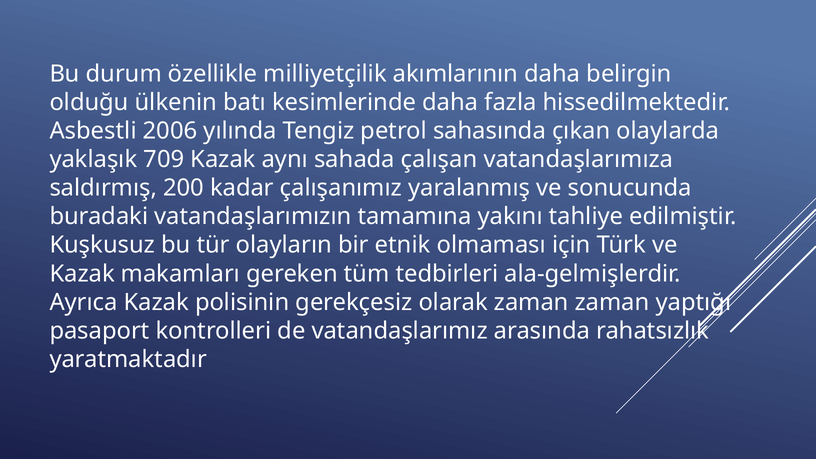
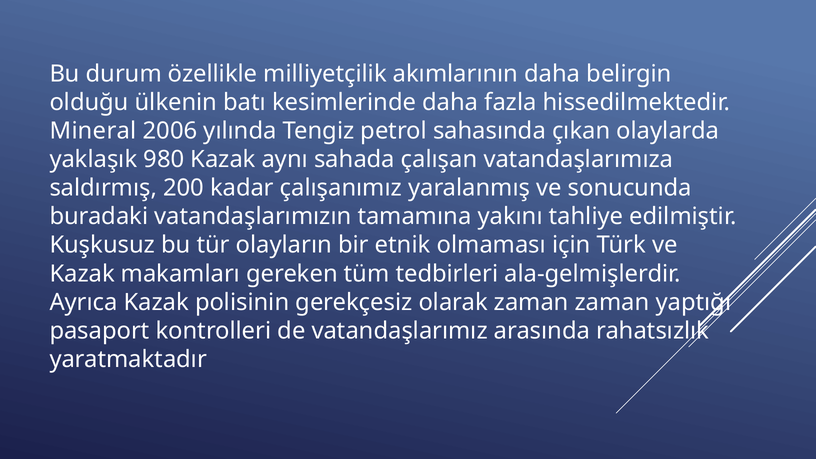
Asbestli: Asbestli -> Mineral
709: 709 -> 980
